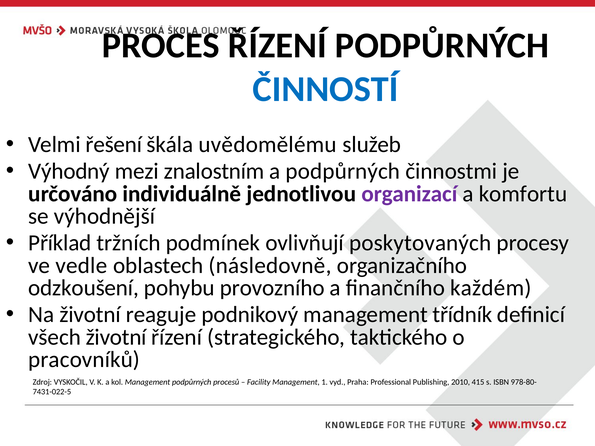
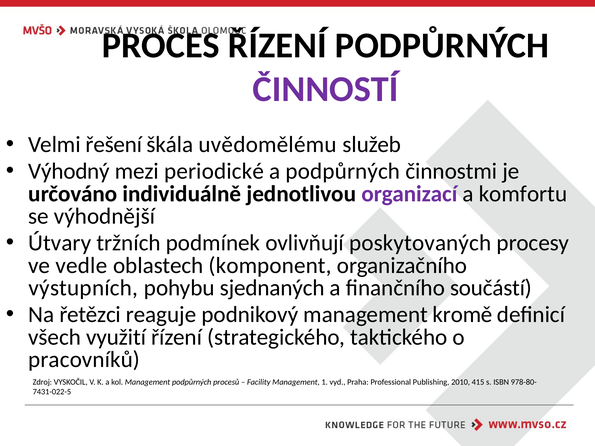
ČINNOSTÍ colour: blue -> purple
znalostním: znalostním -> periodické
Příklad: Příklad -> Útvary
následovně: následovně -> komponent
odzkoušení: odzkoušení -> výstupních
provozního: provozního -> sjednaných
každém: každém -> součástí
Na životní: životní -> řetězci
třídník: třídník -> kromě
všech životní: životní -> využití
